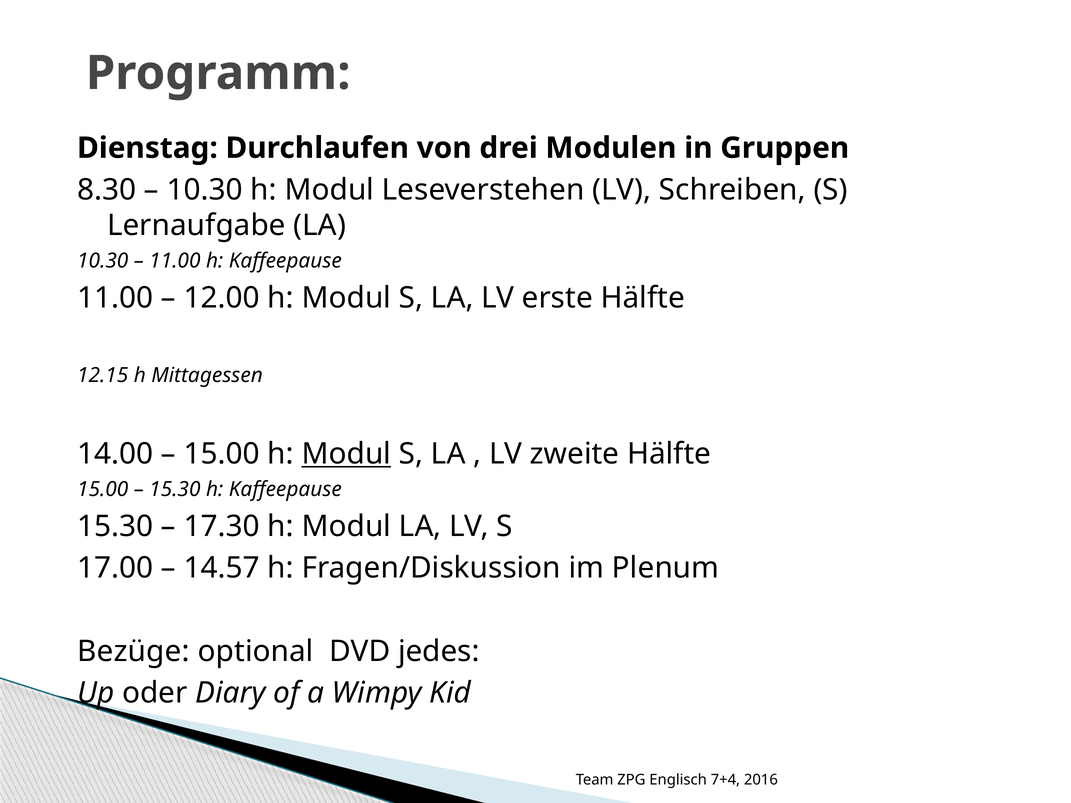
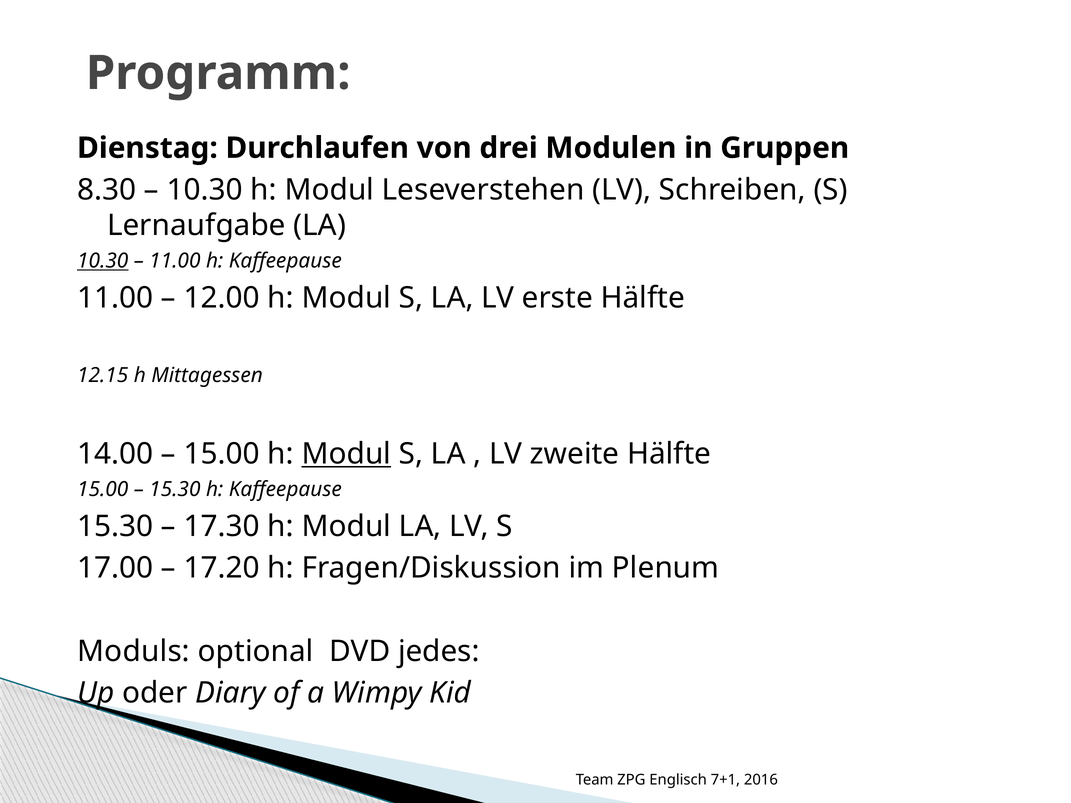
10.30 at (103, 261) underline: none -> present
14.57: 14.57 -> 17.20
Bezüge: Bezüge -> Moduls
7+4: 7+4 -> 7+1
